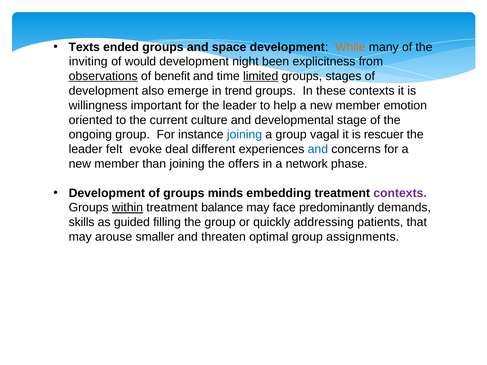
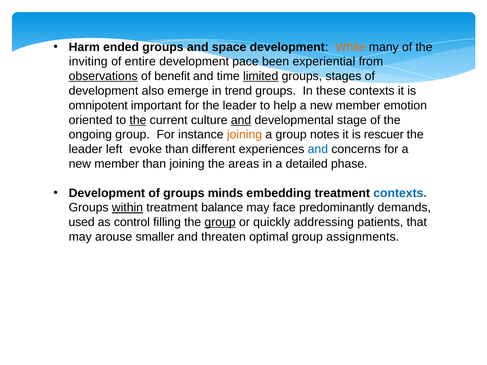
Texts: Texts -> Harm
would: would -> entire
night: night -> pace
explicitness: explicitness -> experiential
willingness: willingness -> omnipotent
the at (138, 120) underline: none -> present
and at (241, 120) underline: none -> present
joining at (244, 135) colour: blue -> orange
vagal: vagal -> notes
felt: felt -> left
evoke deal: deal -> than
offers: offers -> areas
network: network -> detailed
contexts at (400, 193) colour: purple -> blue
skills: skills -> used
guided: guided -> control
group at (220, 222) underline: none -> present
